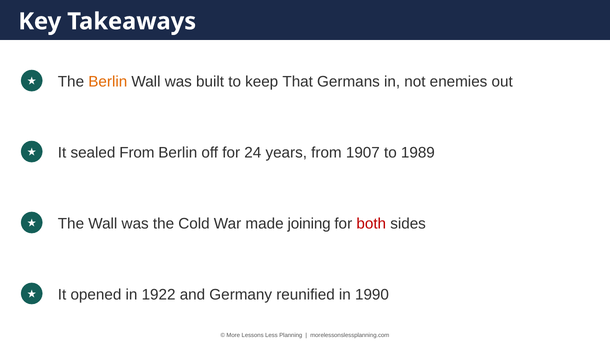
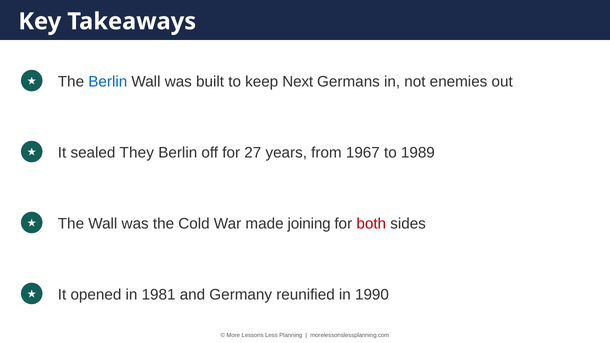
Berlin at (108, 82) colour: orange -> blue
That: That -> Next
sealed From: From -> They
24: 24 -> 27
1907: 1907 -> 1967
1922: 1922 -> 1981
